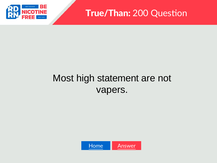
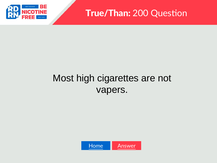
statement: statement -> cigarettes
